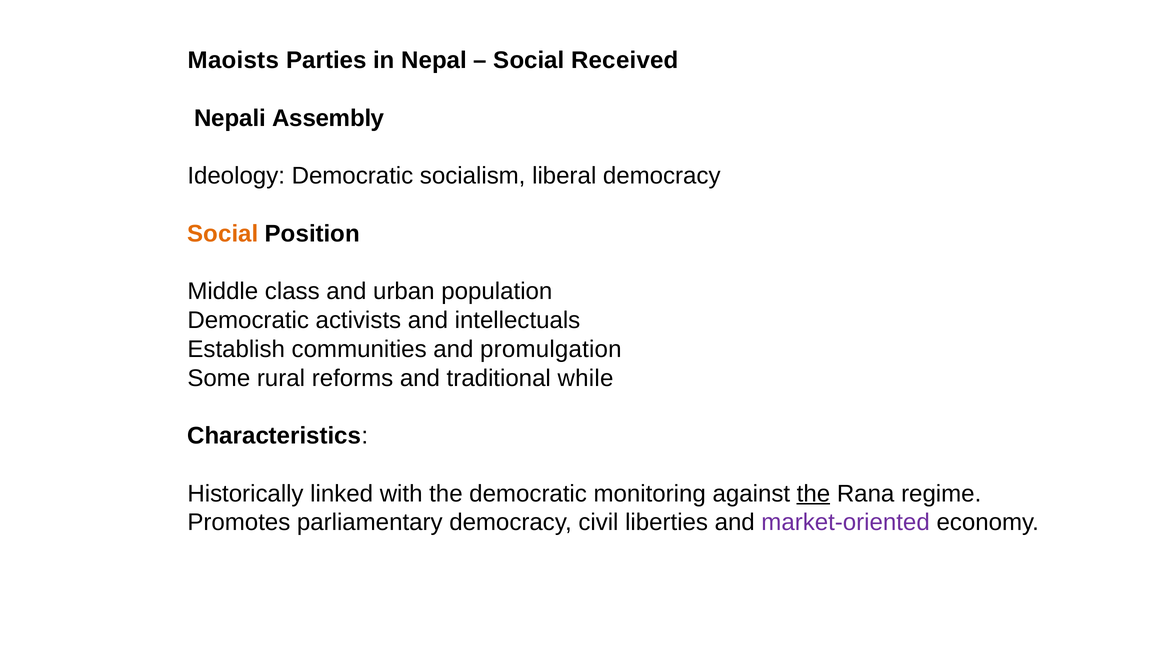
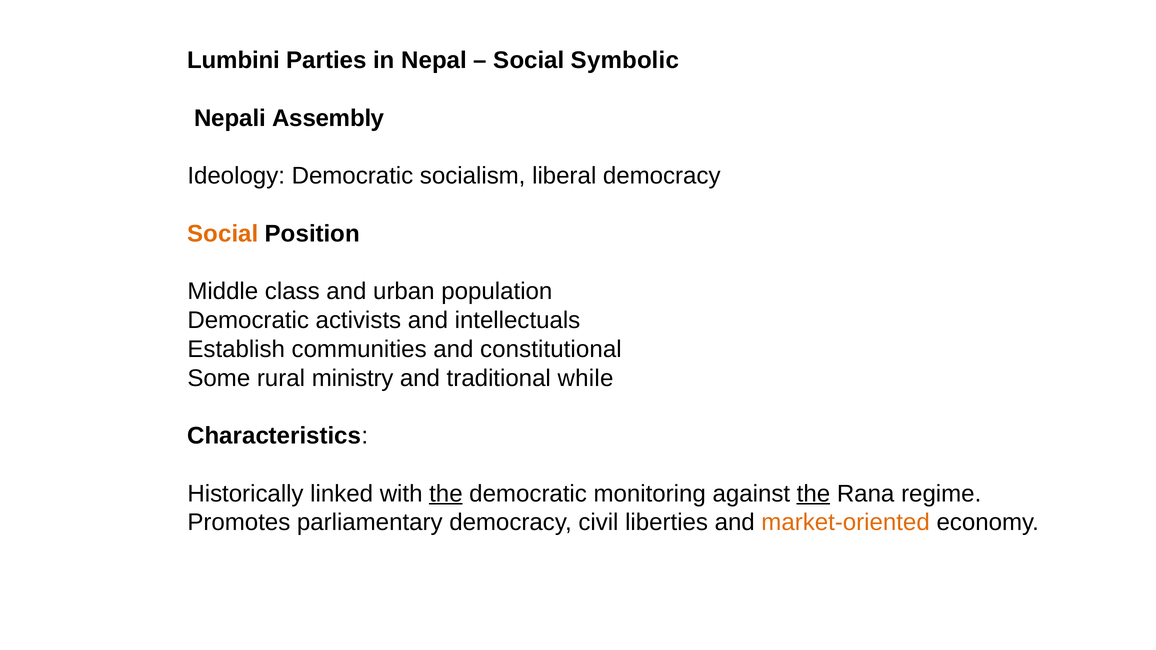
Maoists: Maoists -> Lumbini
Received: Received -> Symbolic
promulgation: promulgation -> constitutional
reforms: reforms -> ministry
the at (446, 494) underline: none -> present
market-oriented colour: purple -> orange
